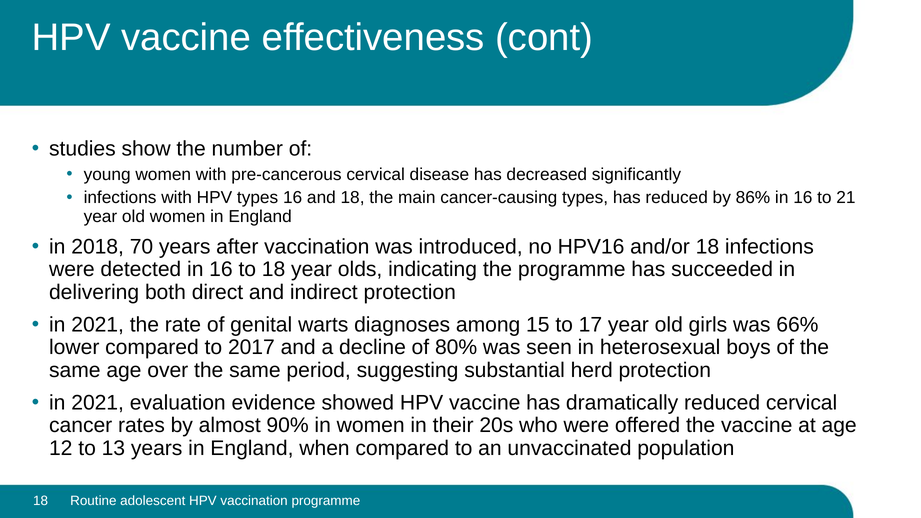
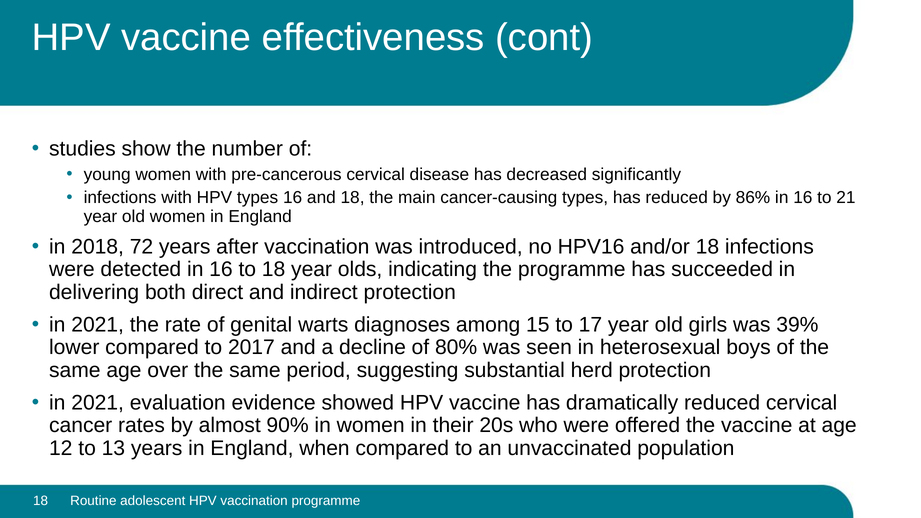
70: 70 -> 72
66%: 66% -> 39%
